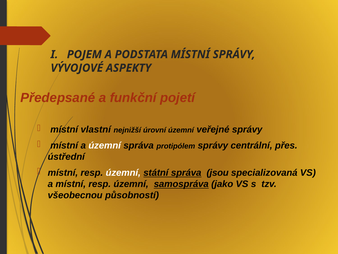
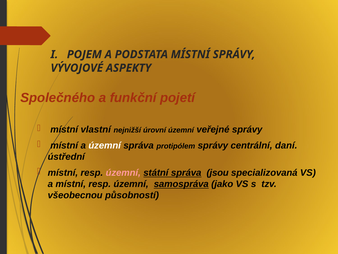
Předepsané: Předepsané -> Společného
přes: přes -> daní
územní at (123, 172) colour: white -> pink
